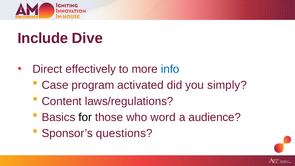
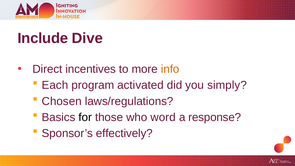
effectively: effectively -> incentives
info colour: blue -> orange
Case: Case -> Each
Content: Content -> Chosen
audience: audience -> response
questions: questions -> effectively
